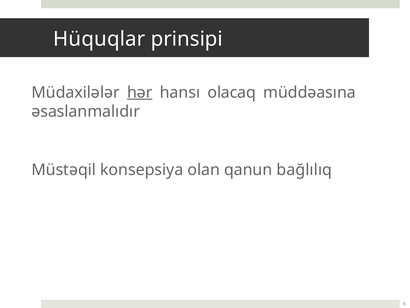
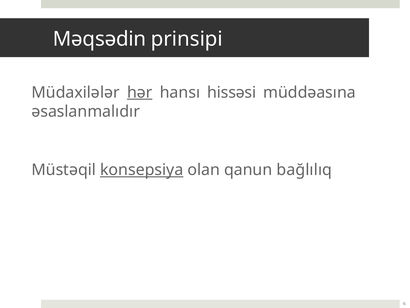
Hüquqlar: Hüquqlar -> Məqsədin
olacaq: olacaq -> hissəsi
konsepsiya underline: none -> present
